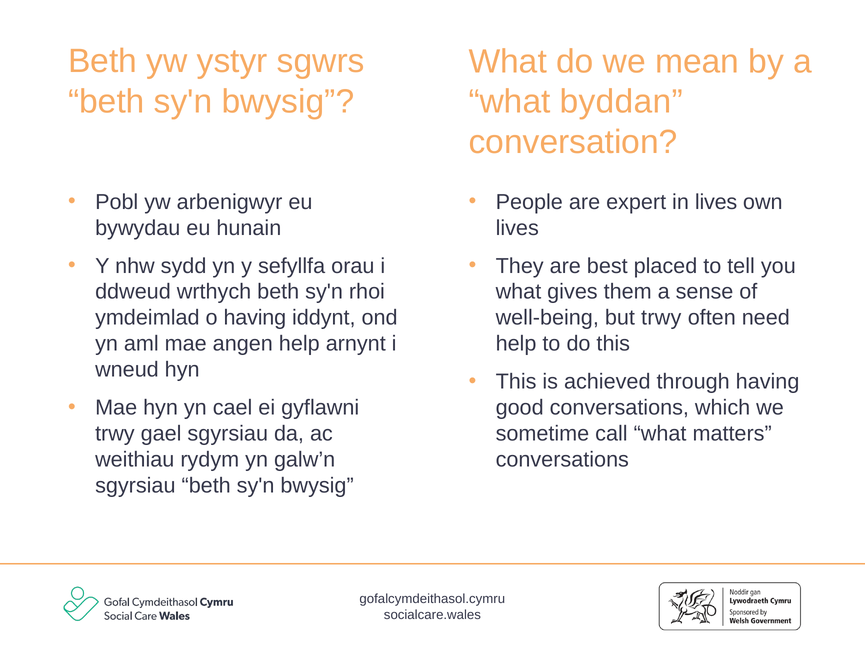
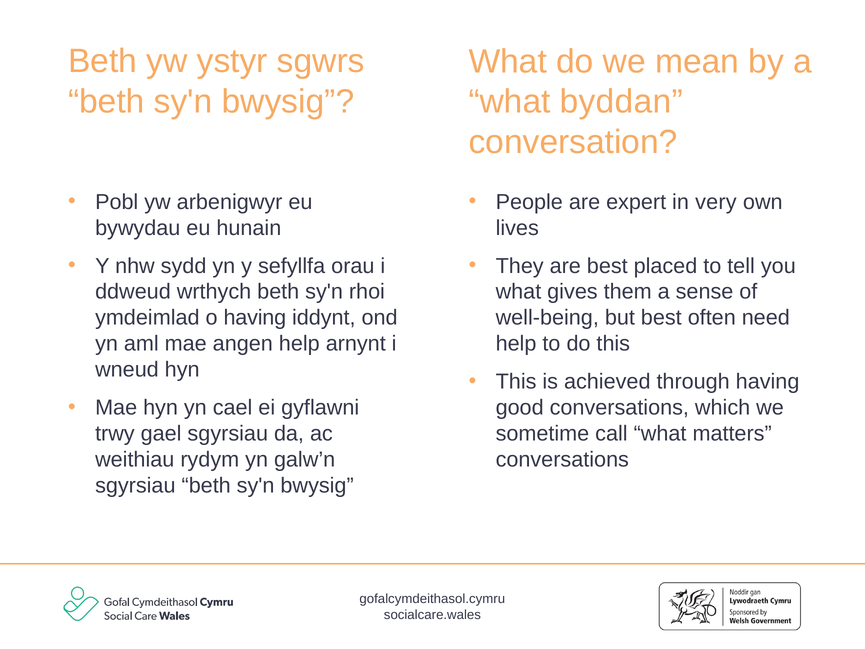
in lives: lives -> very
but trwy: trwy -> best
